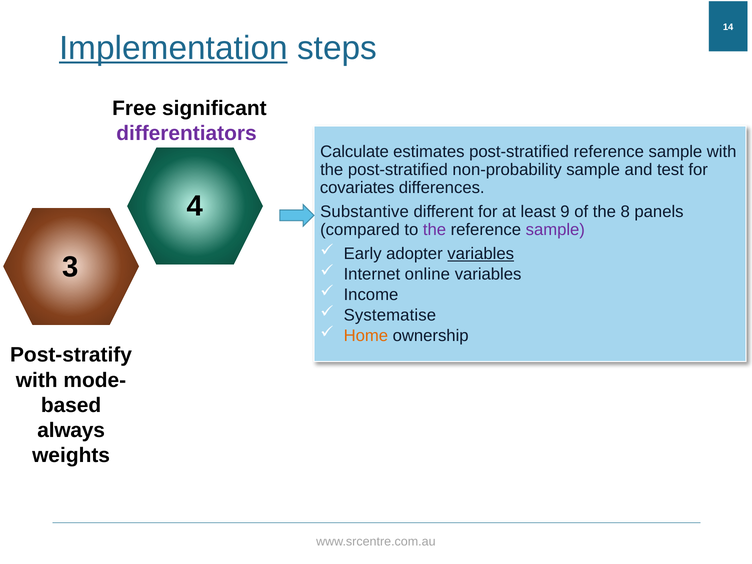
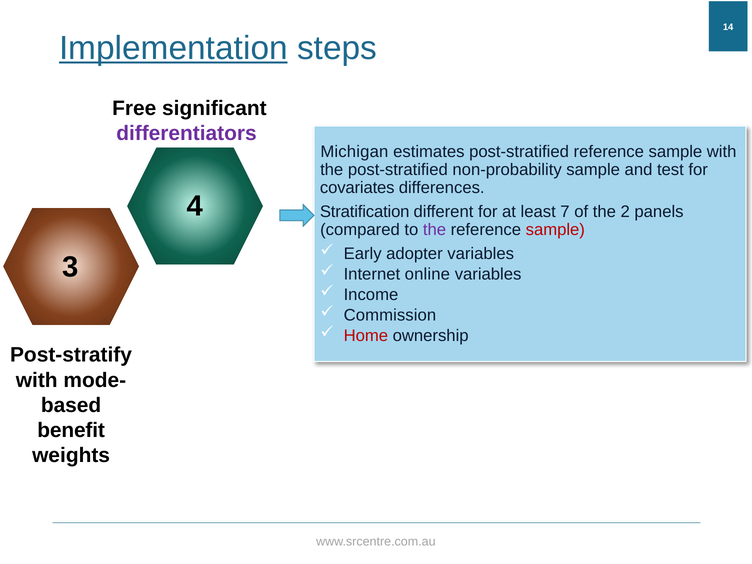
Calculate: Calculate -> Michigan
Substantive: Substantive -> Stratification
9: 9 -> 7
8: 8 -> 2
sample at (555, 230) colour: purple -> red
variables at (481, 254) underline: present -> none
Systematise: Systematise -> Commission
Home colour: orange -> red
always: always -> benefit
